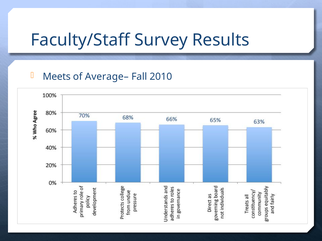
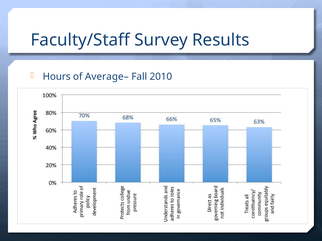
Meets: Meets -> Hours
